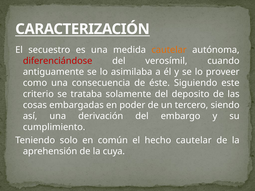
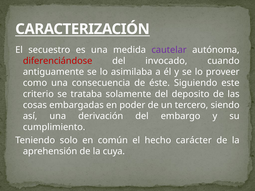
cautelar at (169, 50) colour: orange -> purple
verosímil: verosímil -> invocado
hecho cautelar: cautelar -> carácter
